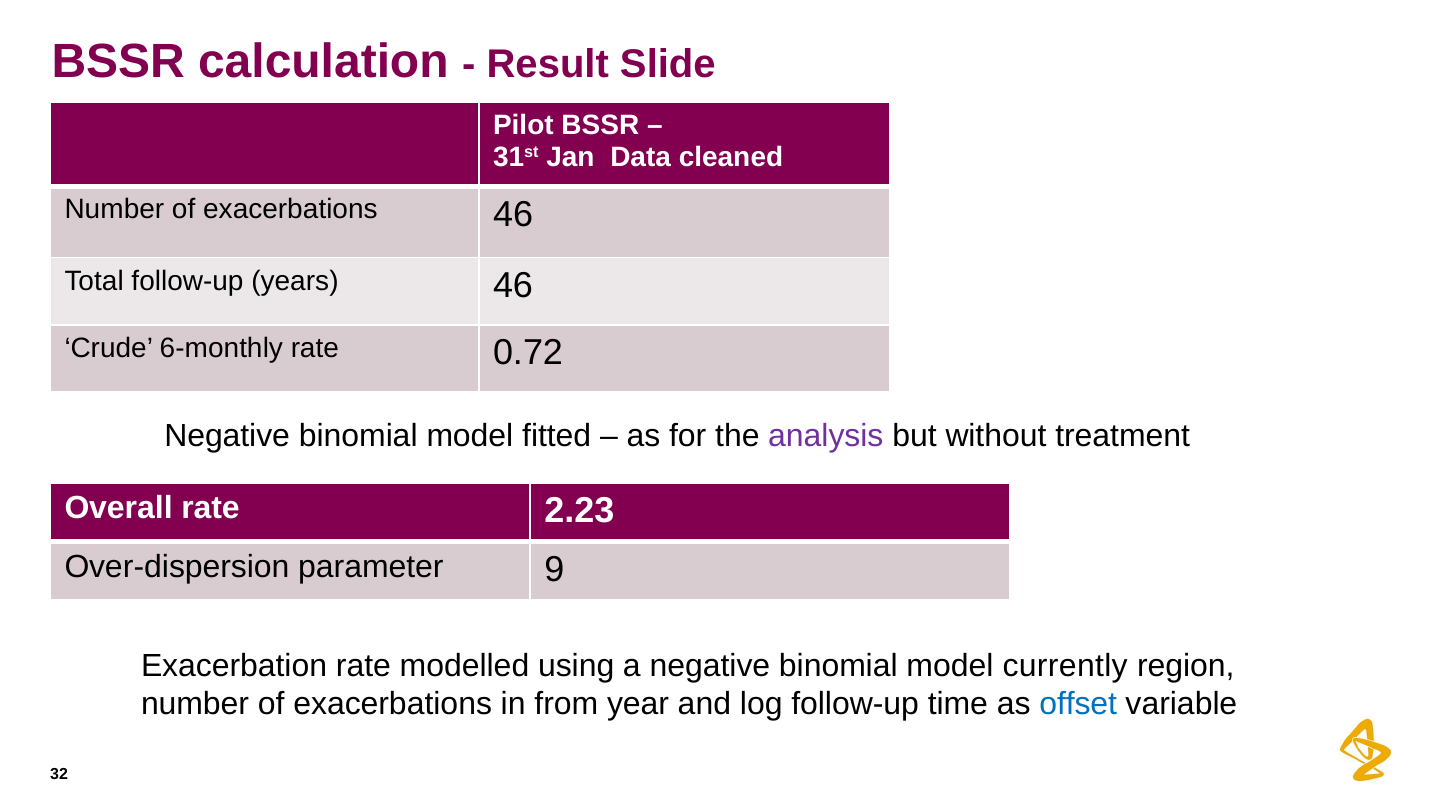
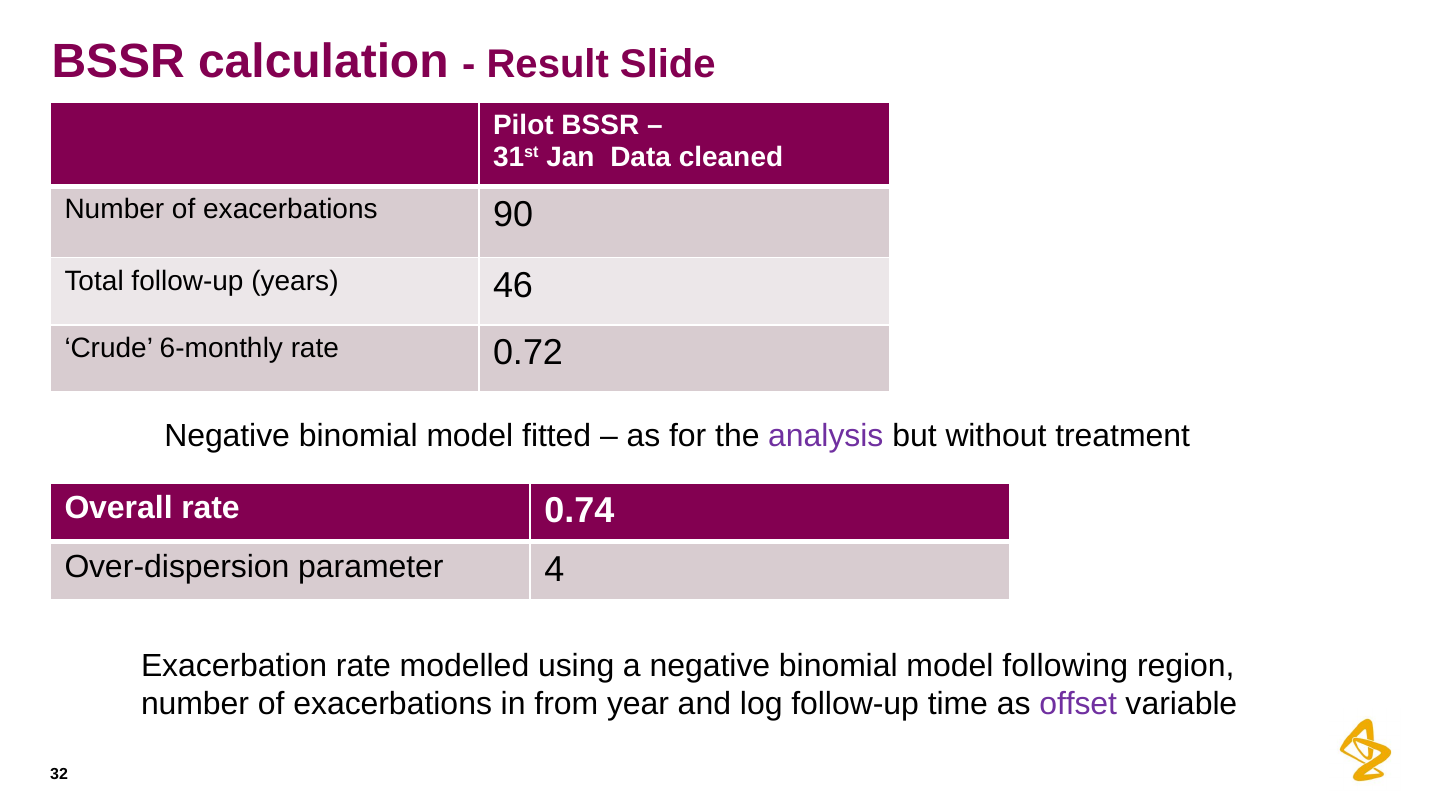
exacerbations 46: 46 -> 90
2.23: 2.23 -> 0.74
9: 9 -> 4
currently: currently -> following
offset colour: blue -> purple
